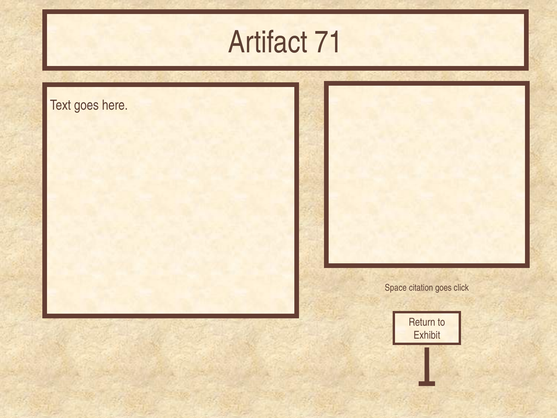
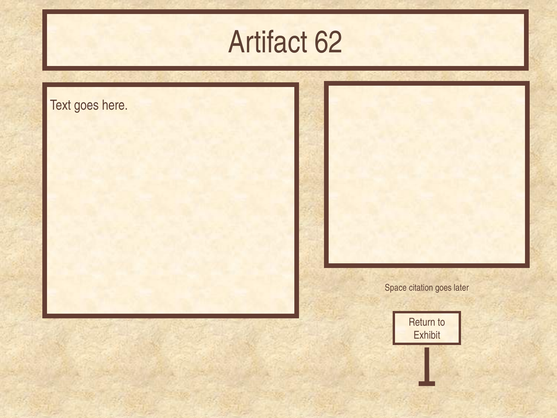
71: 71 -> 62
click: click -> later
